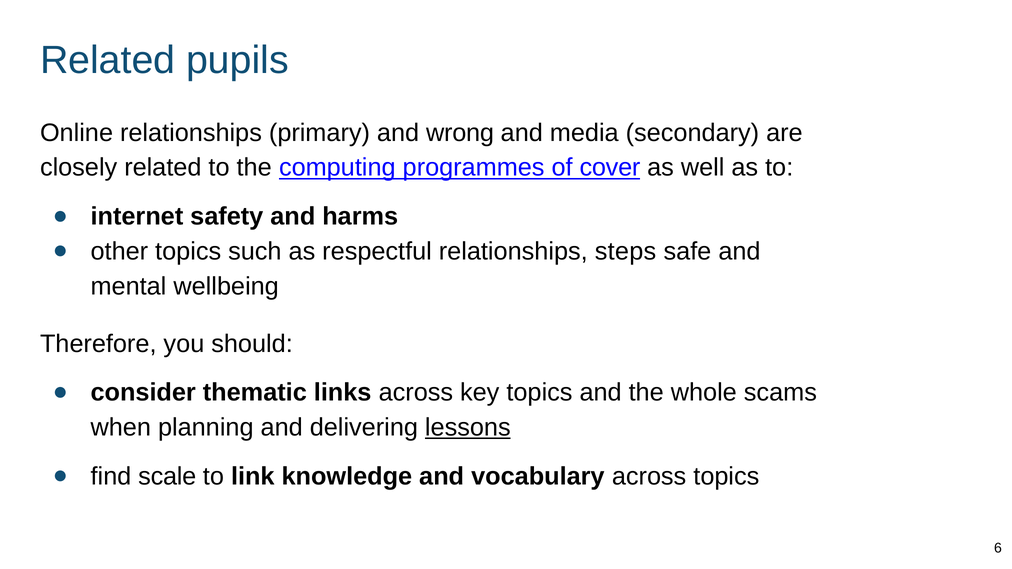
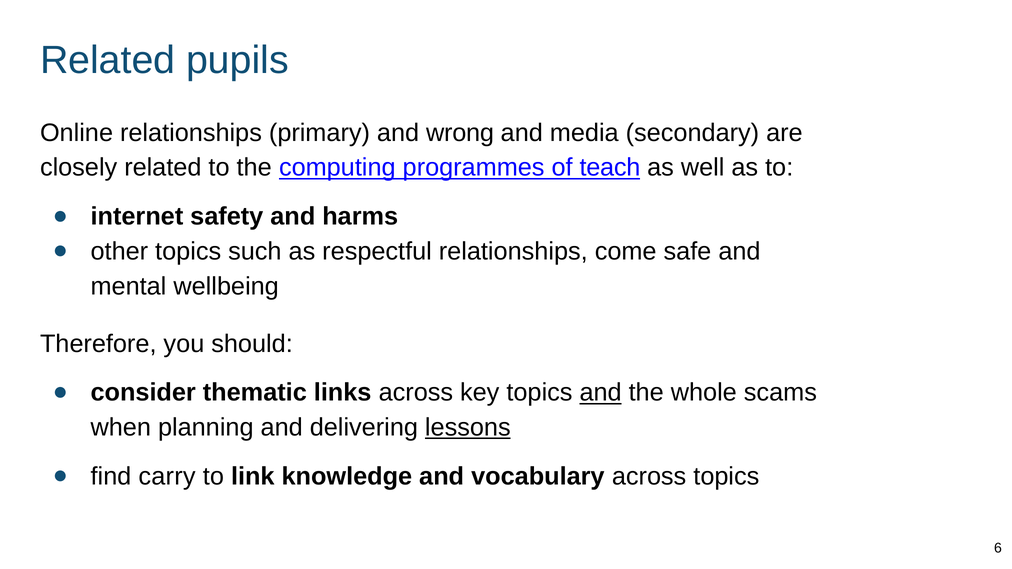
cover: cover -> teach
steps: steps -> come
and at (601, 393) underline: none -> present
scale: scale -> carry
